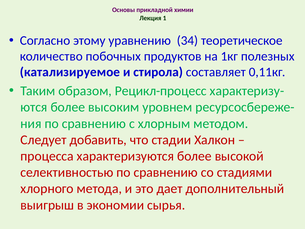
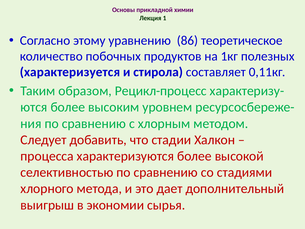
34: 34 -> 86
катализируемое: катализируемое -> характеризуется
